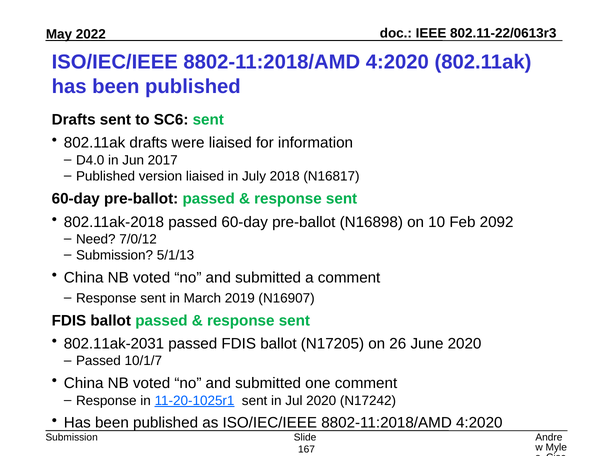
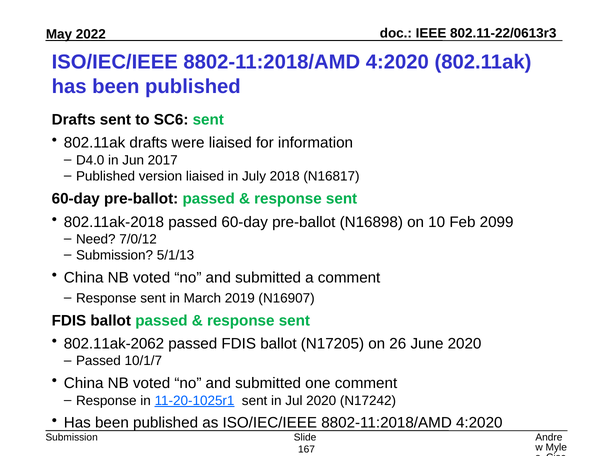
2092: 2092 -> 2099
802.11ak-2031: 802.11ak-2031 -> 802.11ak-2062
